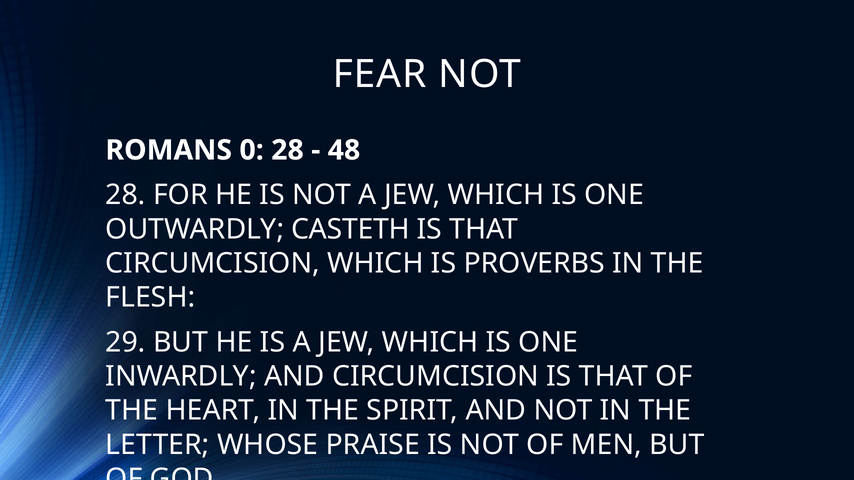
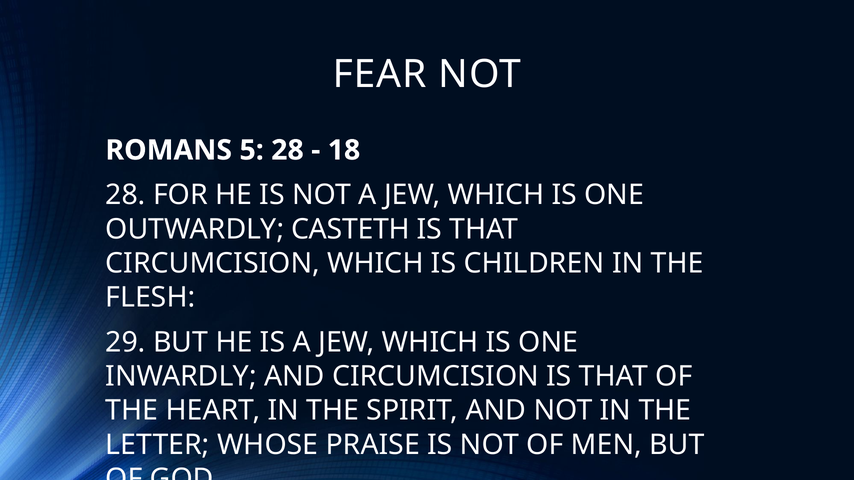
0: 0 -> 5
48: 48 -> 18
PROVERBS: PROVERBS -> CHILDREN
